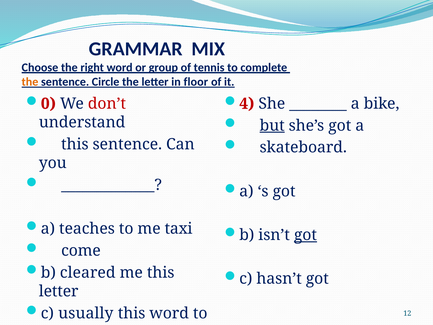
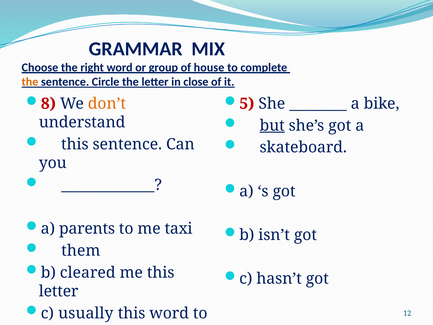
tennis: tennis -> house
floor: floor -> close
0: 0 -> 8
don’t colour: red -> orange
4: 4 -> 5
teaches: teaches -> parents
got at (305, 235) underline: present -> none
come: come -> them
